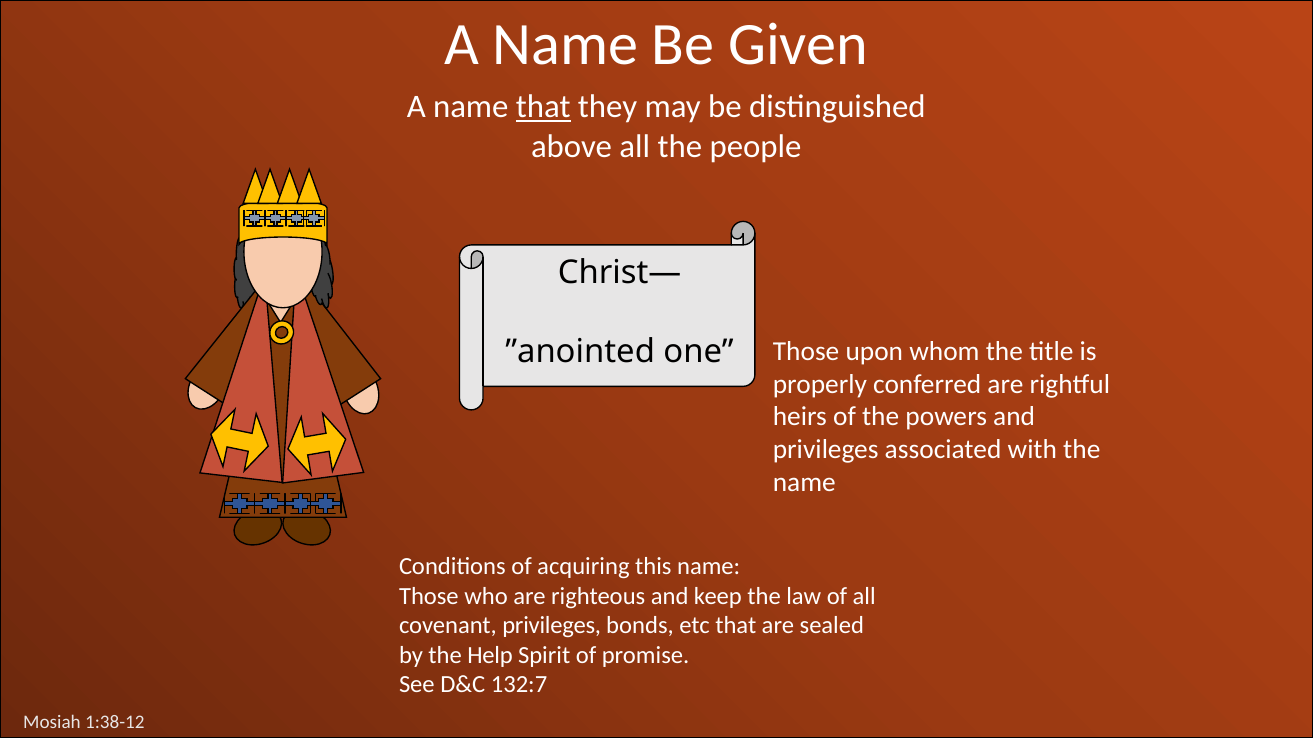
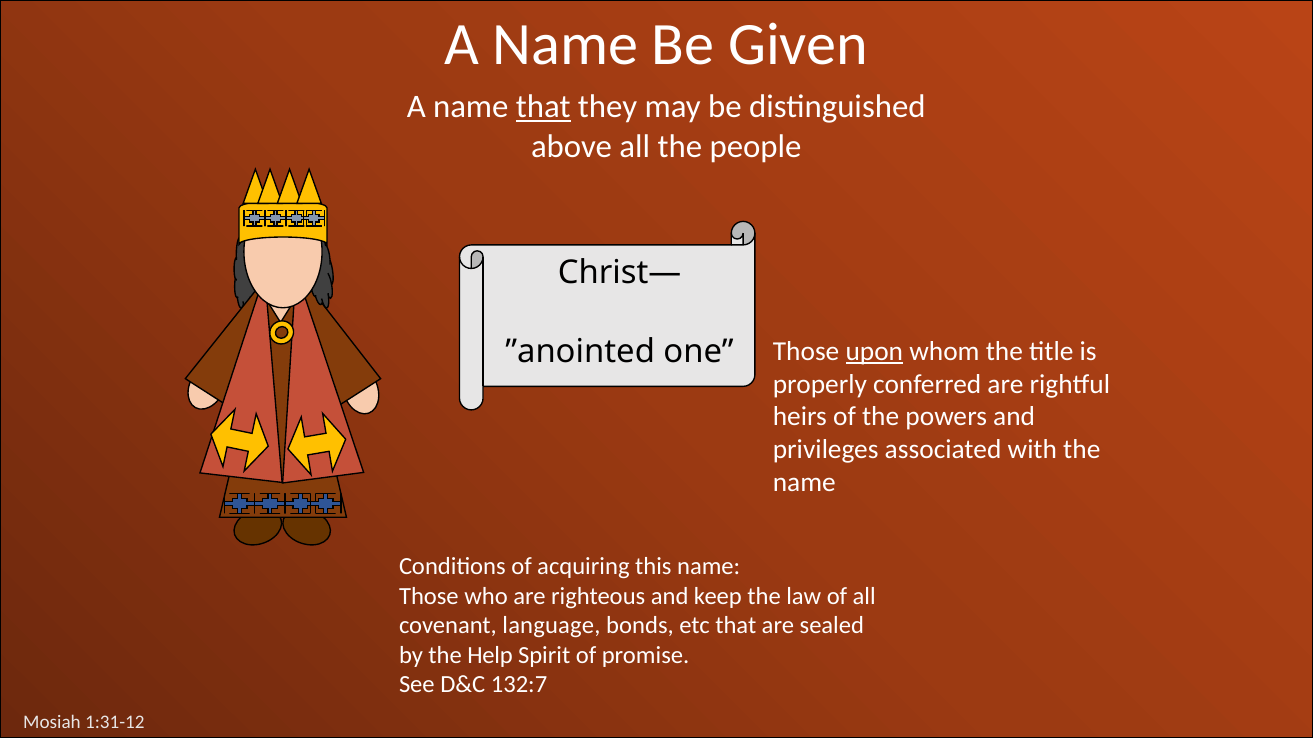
upon underline: none -> present
covenant privileges: privileges -> language
1:38-12: 1:38-12 -> 1:31-12
